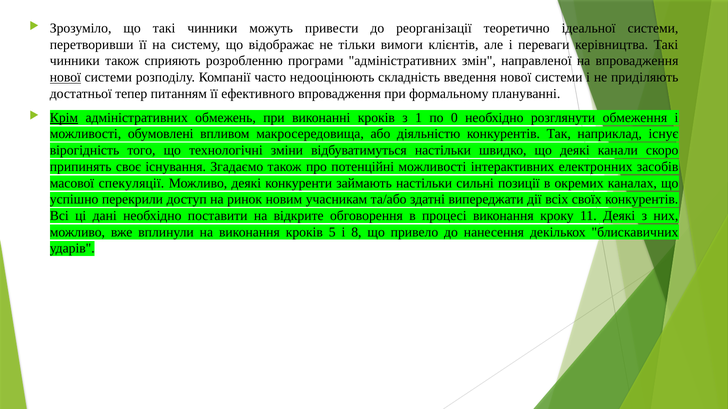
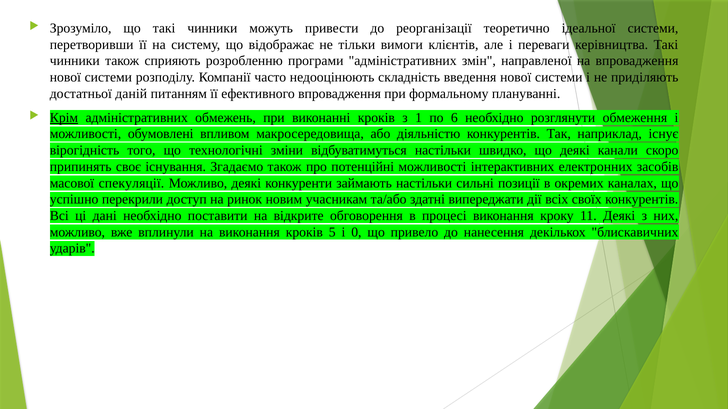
нової at (65, 77) underline: present -> none
тепер: тепер -> даній
0: 0 -> 6
8: 8 -> 0
